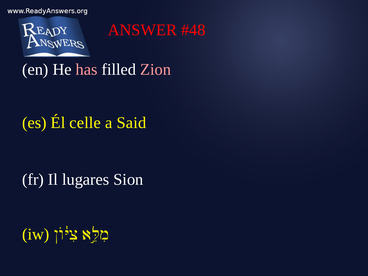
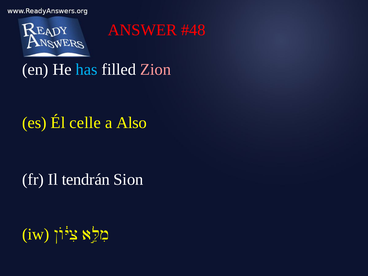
has colour: pink -> light blue
Said: Said -> Also
lugares: lugares -> tendrán
